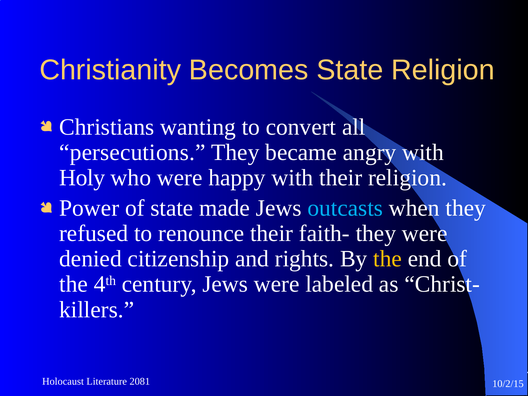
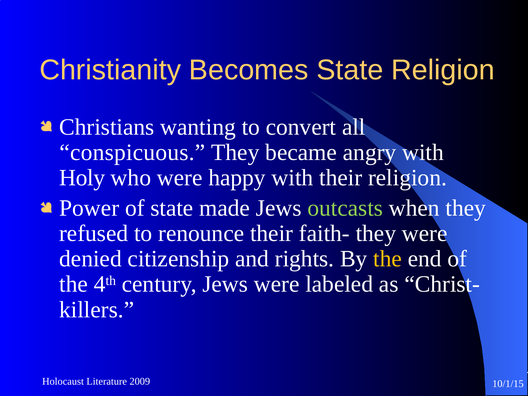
persecutions: persecutions -> conspicuous
outcasts colour: light blue -> light green
2081: 2081 -> 2009
10/2/15: 10/2/15 -> 10/1/15
